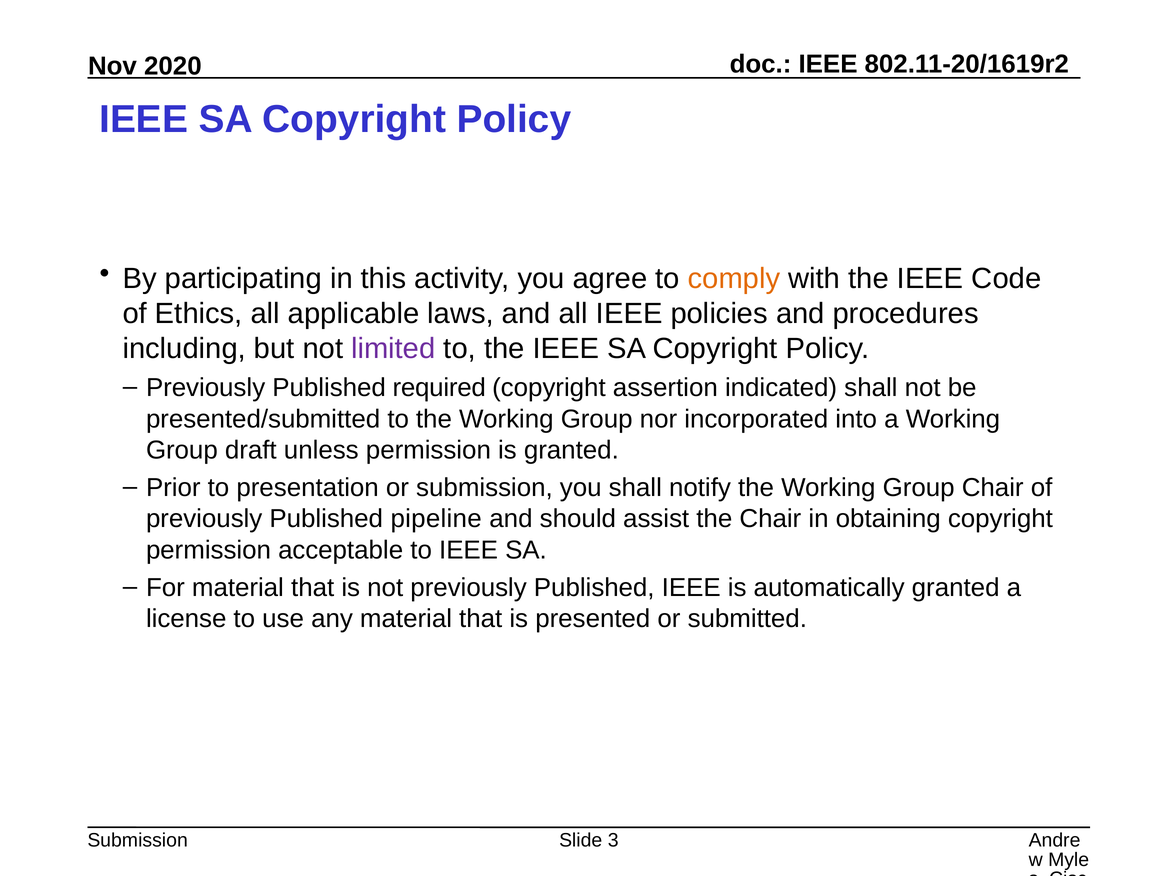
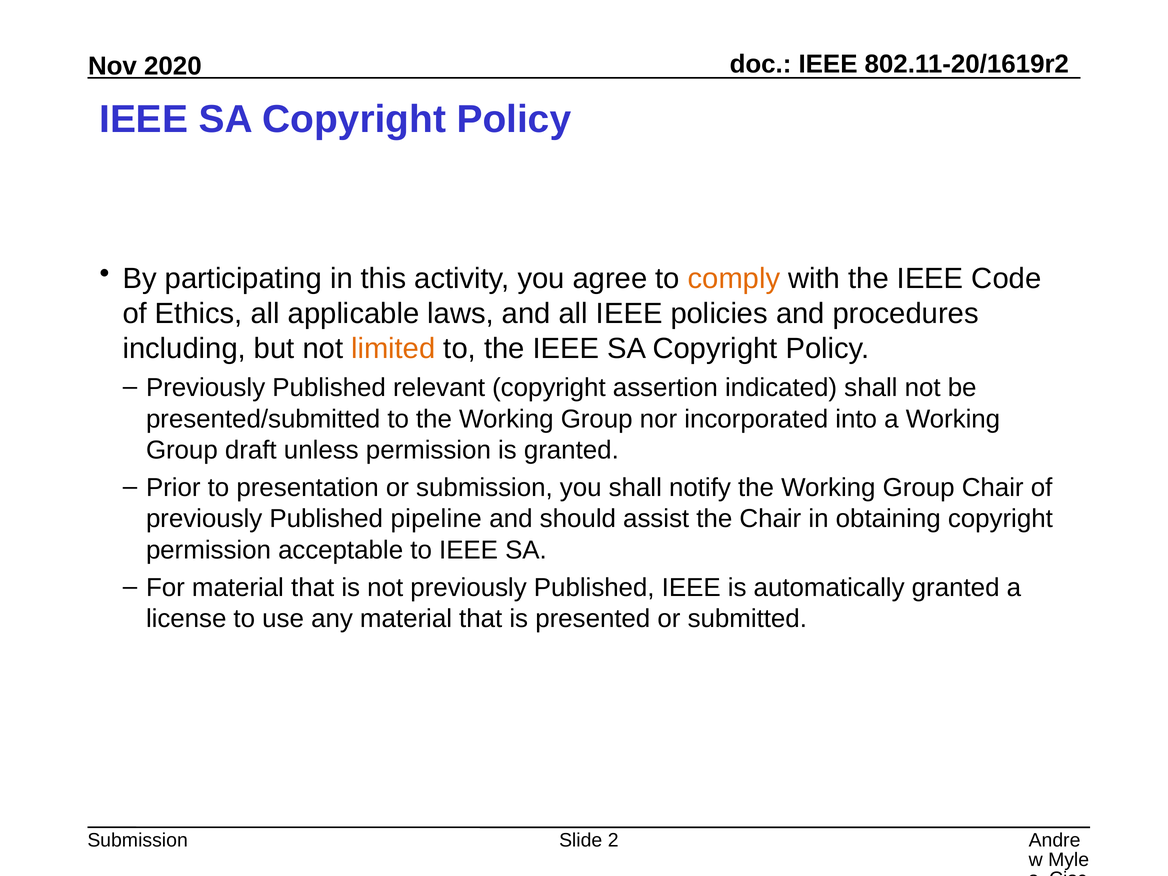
limited colour: purple -> orange
required: required -> relevant
3: 3 -> 2
